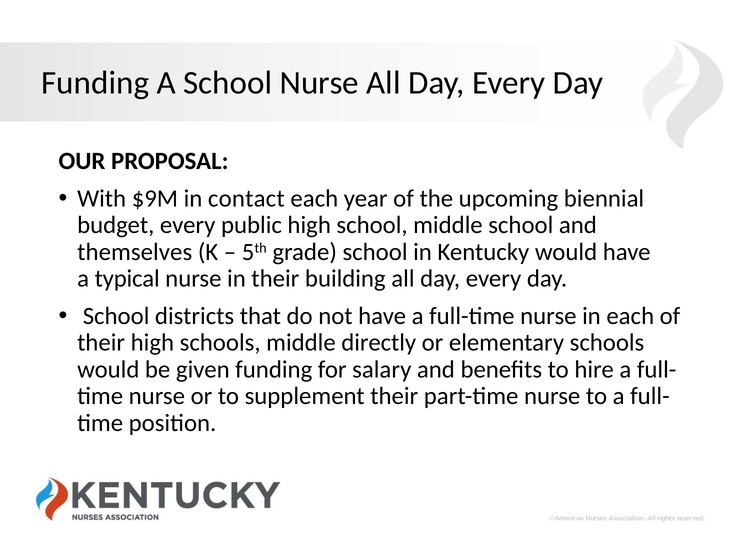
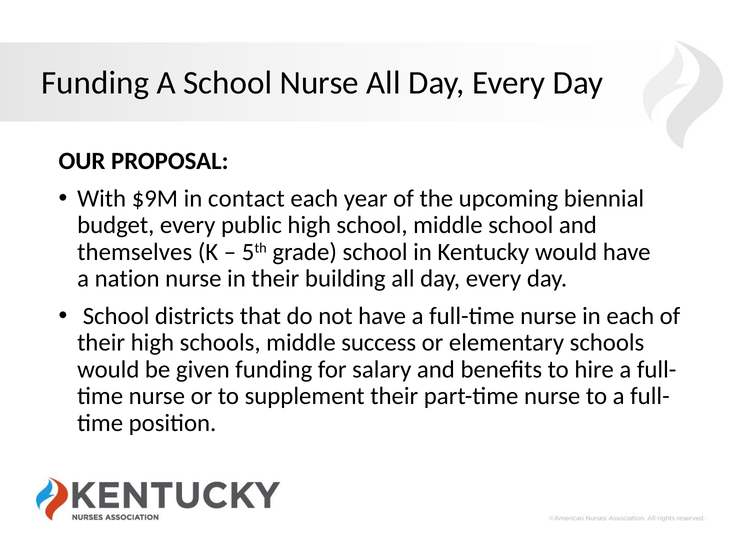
typical: typical -> nation
directly: directly -> success
